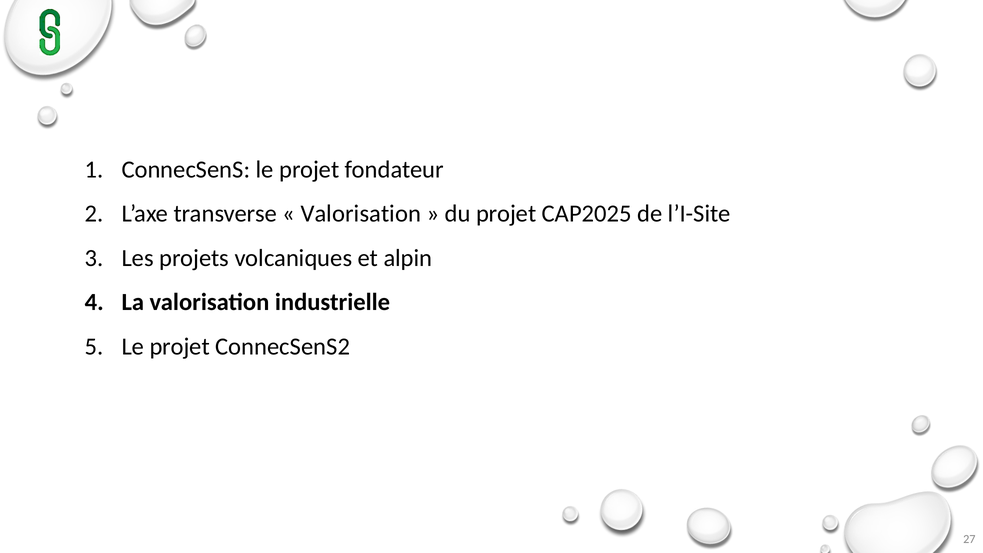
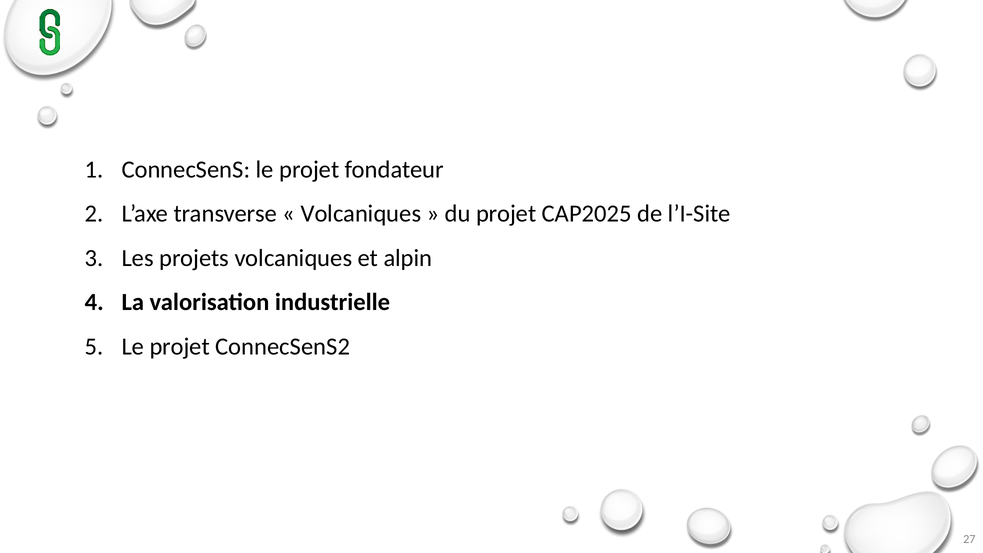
Valorisation at (361, 214): Valorisation -> Volcaniques
